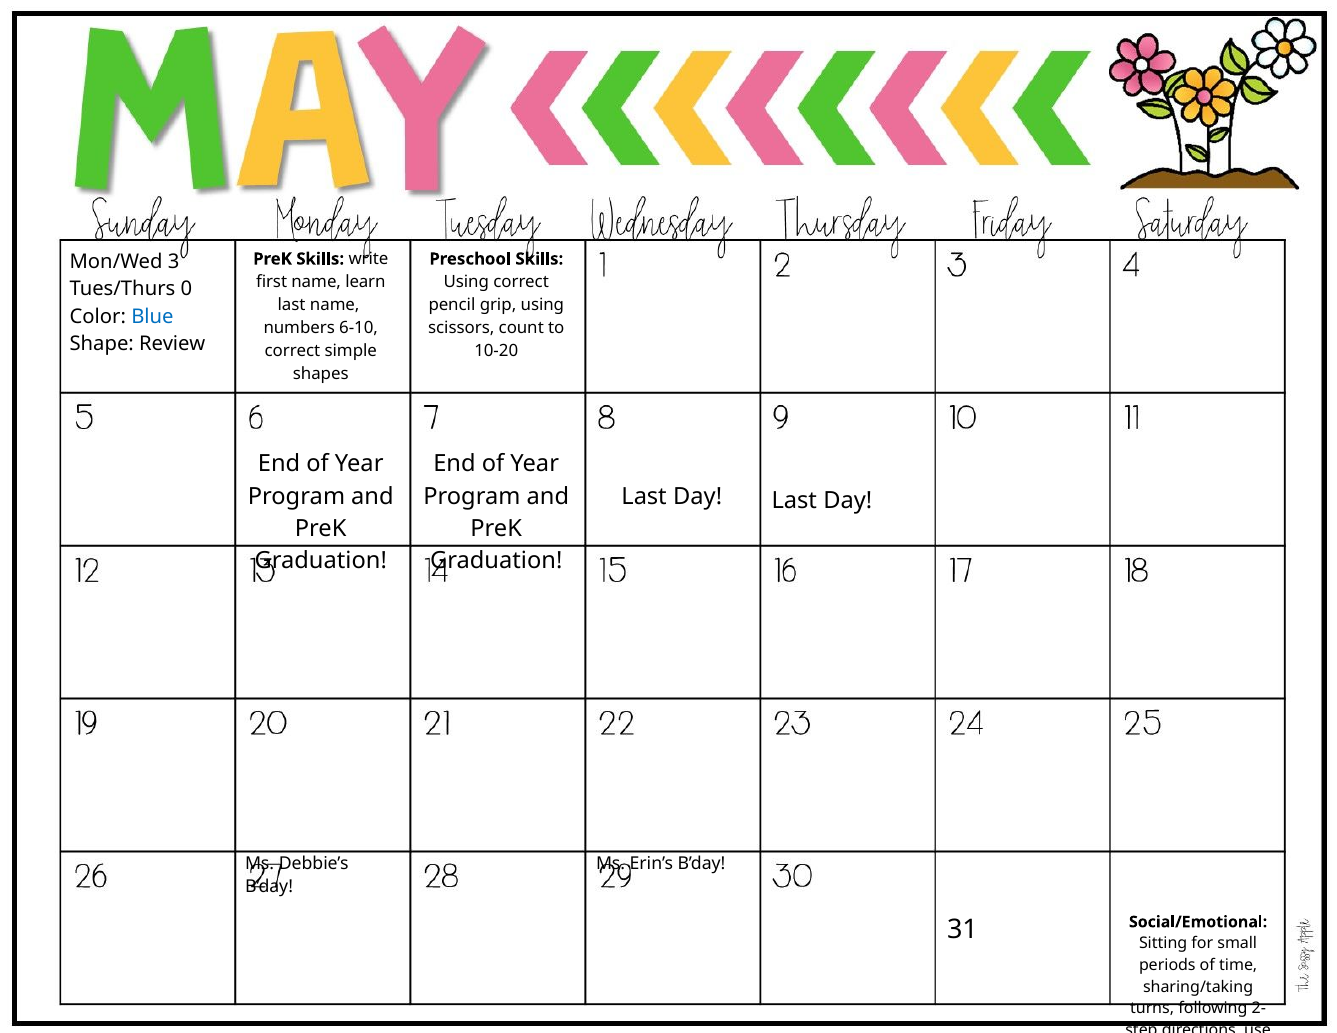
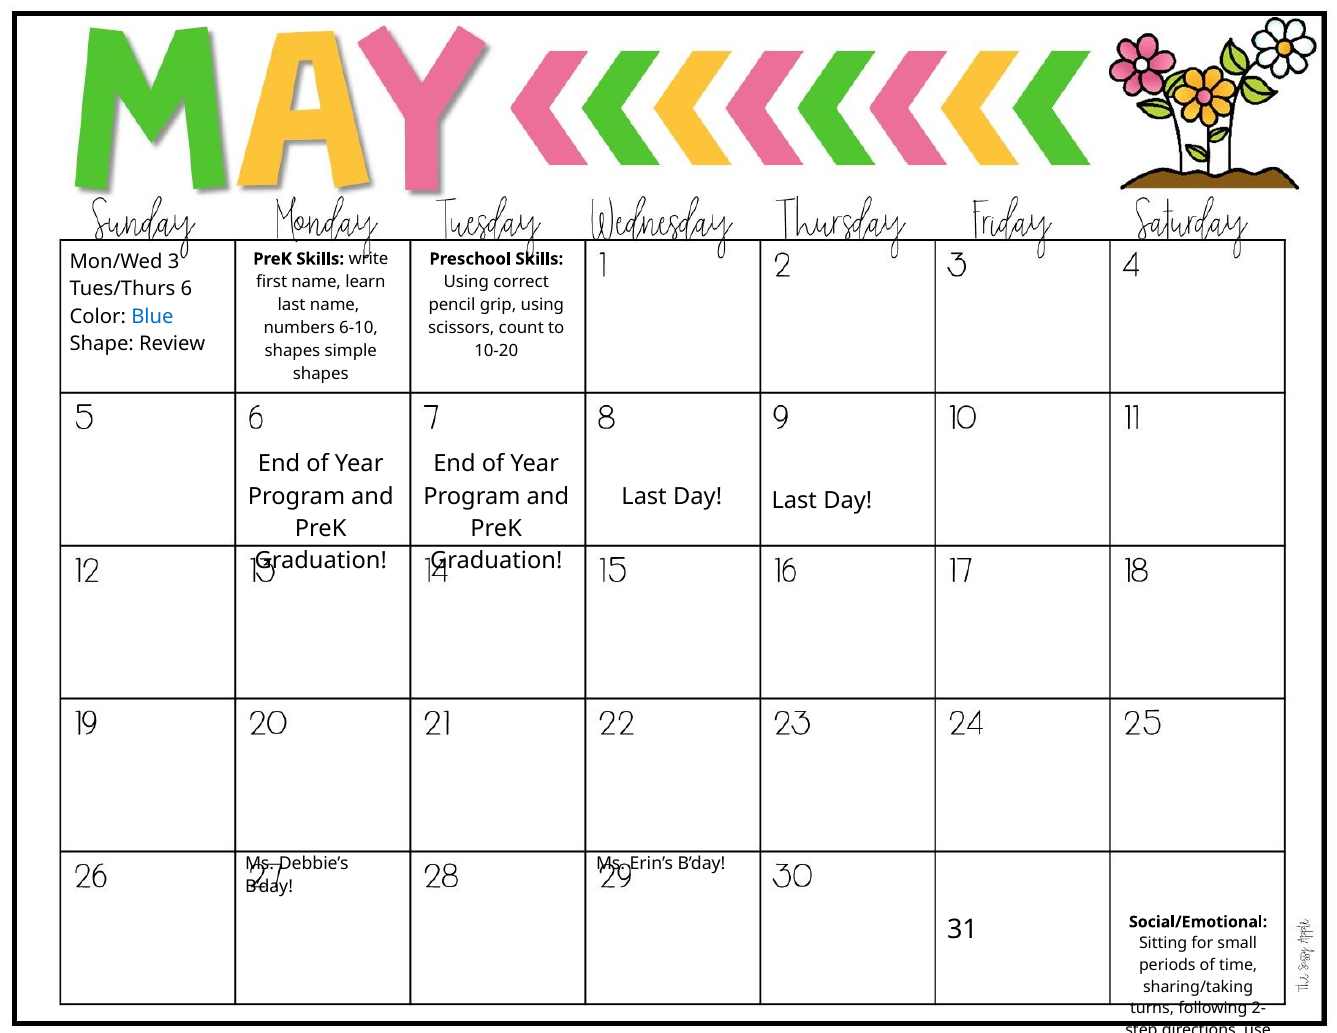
0: 0 -> 6
correct at (292, 351): correct -> shapes
